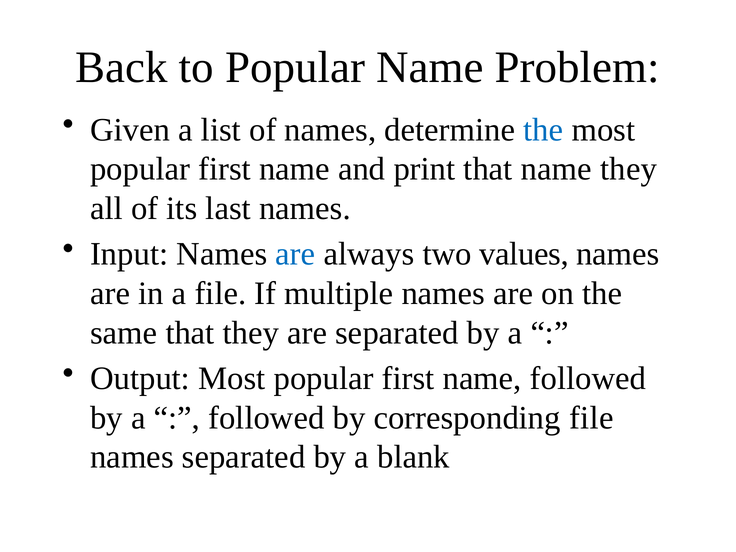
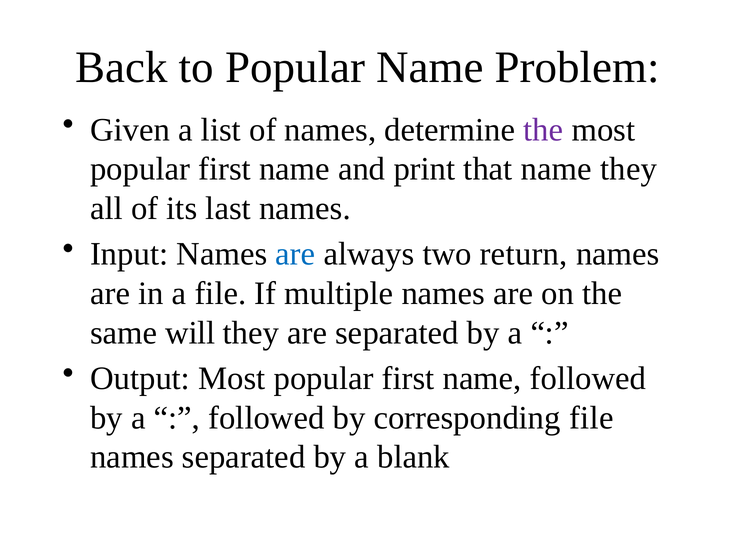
the at (543, 130) colour: blue -> purple
values: values -> return
same that: that -> will
